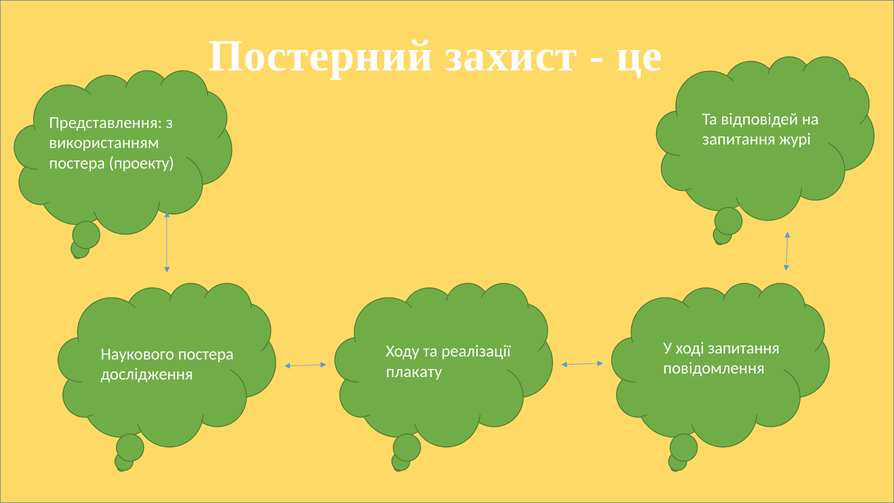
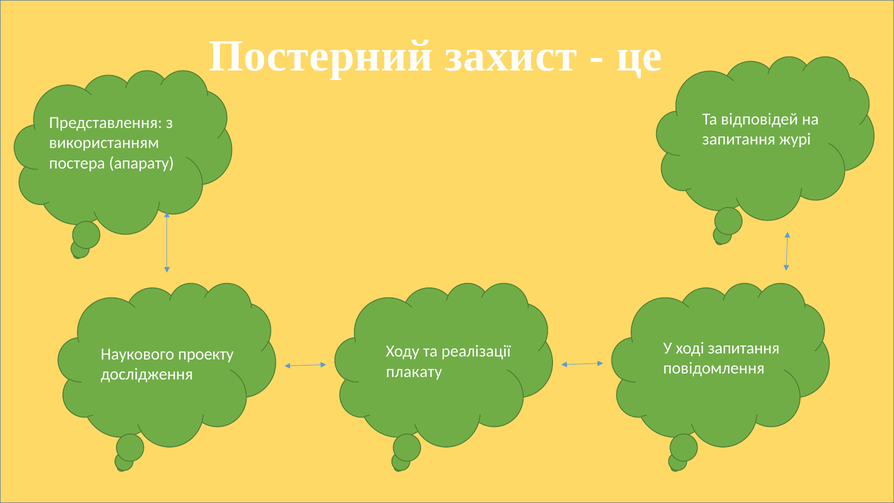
проекту: проекту -> апарату
Наукового постера: постера -> проекту
